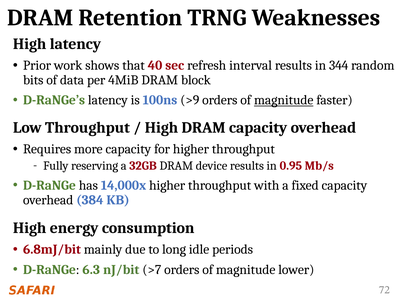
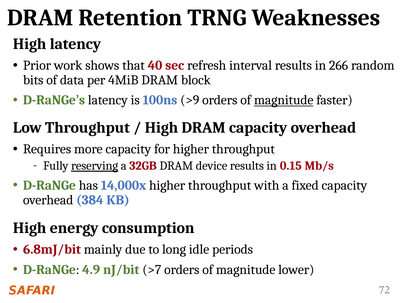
344: 344 -> 266
reserving underline: none -> present
0.95: 0.95 -> 0.15
6.3: 6.3 -> 4.9
